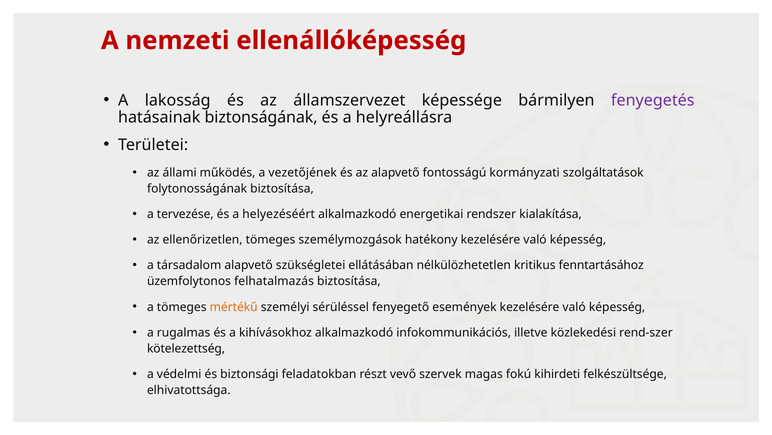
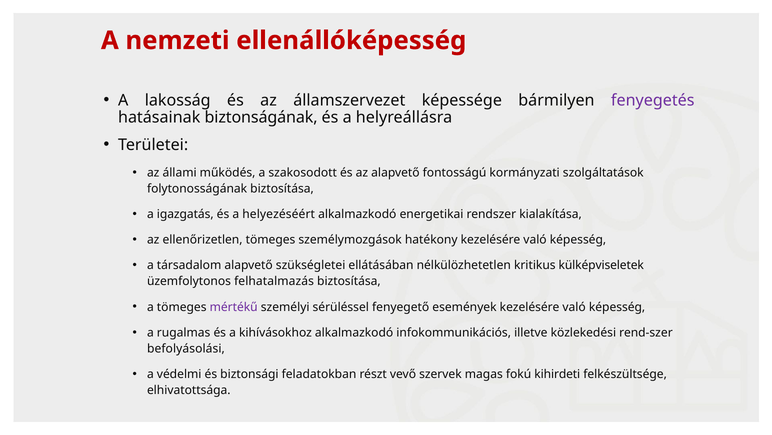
vezetőjének: vezetőjének -> szakosodott
tervezése: tervezése -> igazgatás
fenntartásához: fenntartásához -> külképviseletek
mértékű colour: orange -> purple
kötelezettség: kötelezettség -> befolyásolási
